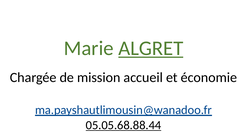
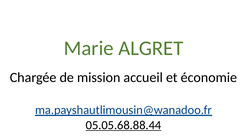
ALGRET underline: present -> none
